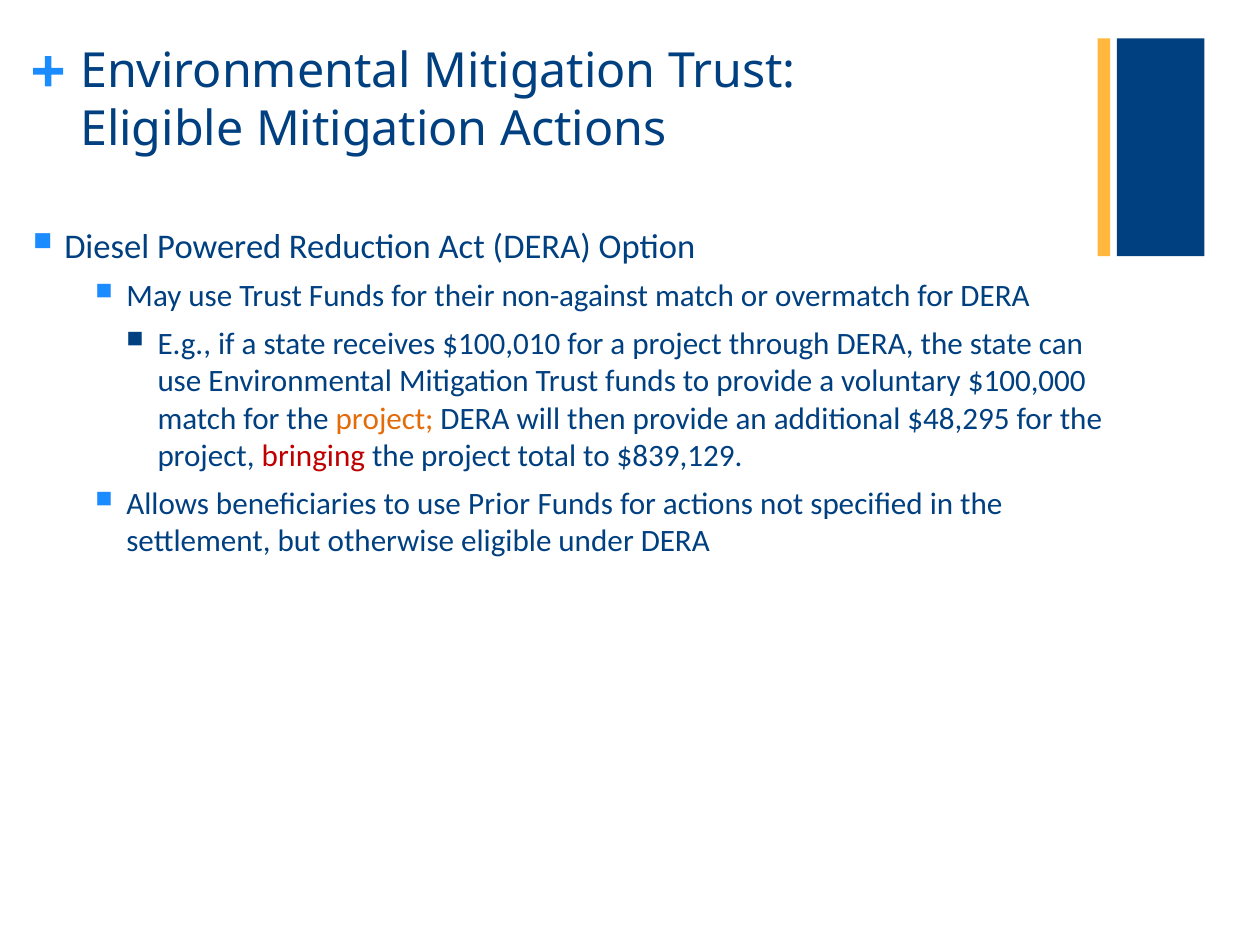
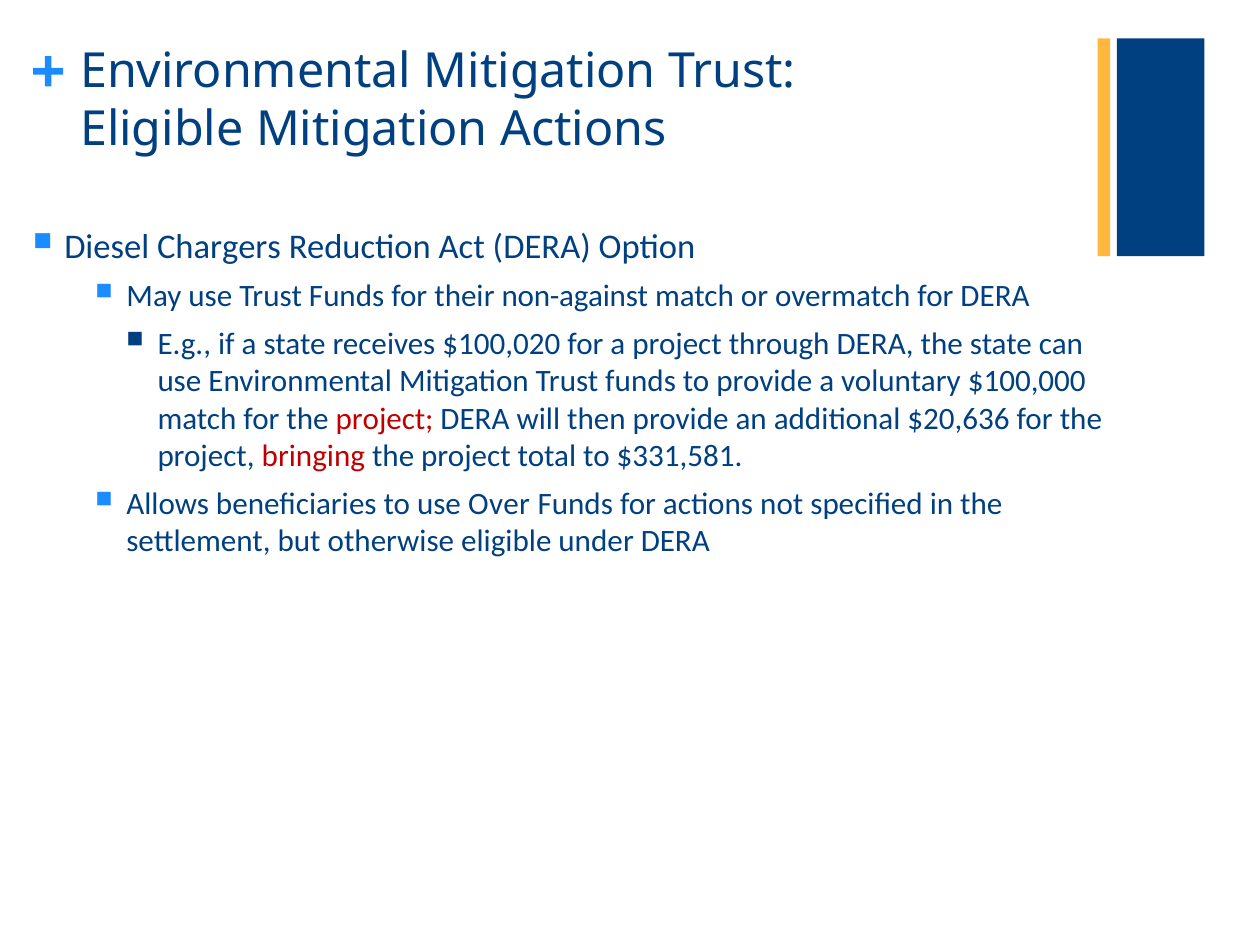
Powered: Powered -> Chargers
$100,010: $100,010 -> $100,020
project at (385, 419) colour: orange -> red
$48,295: $48,295 -> $20,636
$839,129: $839,129 -> $331,581
Prior: Prior -> Over
